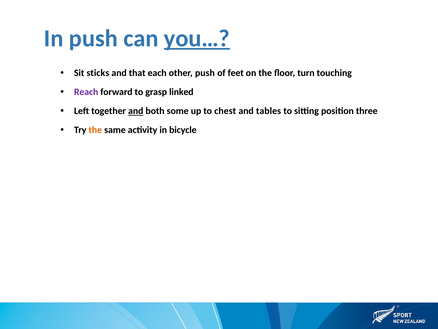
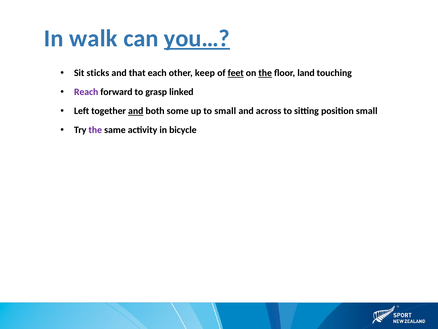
In push: push -> walk
other push: push -> keep
feet underline: none -> present
the at (265, 73) underline: none -> present
turn: turn -> land
to chest: chest -> small
tables: tables -> across
position three: three -> small
the at (95, 130) colour: orange -> purple
